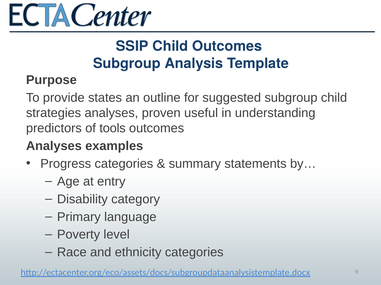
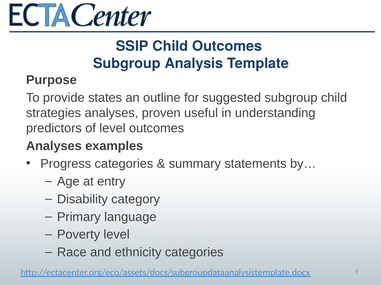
of tools: tools -> level
